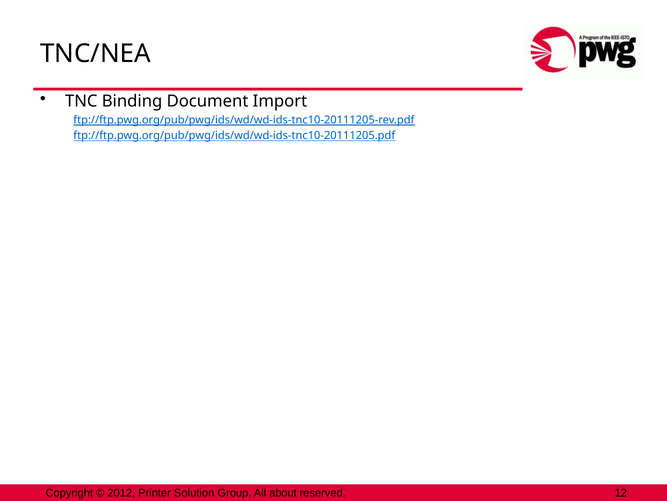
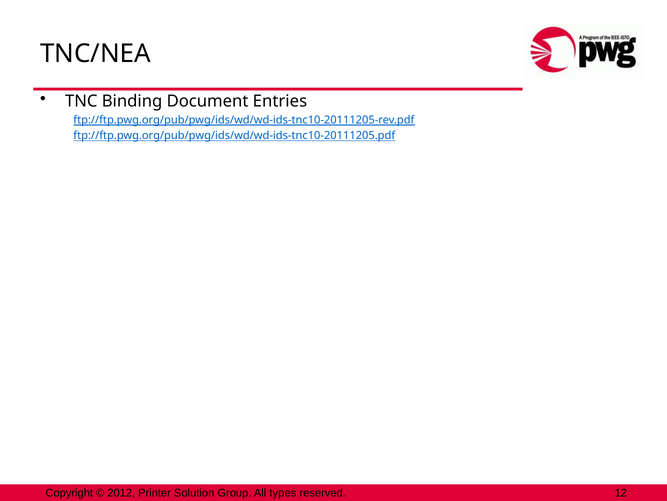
Import: Import -> Entries
about: about -> types
